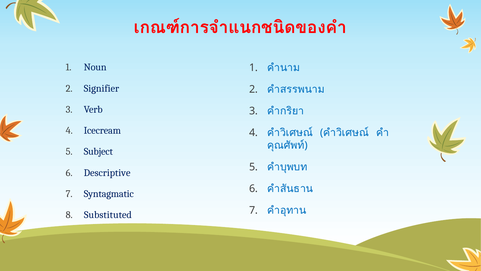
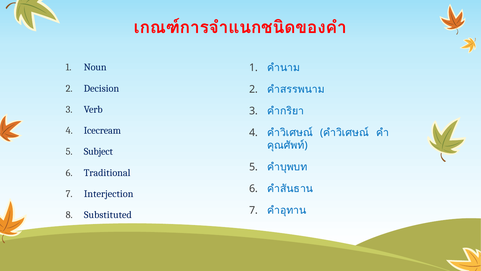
Signifier: Signifier -> Decision
Descriptive: Descriptive -> Traditional
Syntagmatic: Syntagmatic -> Interjection
